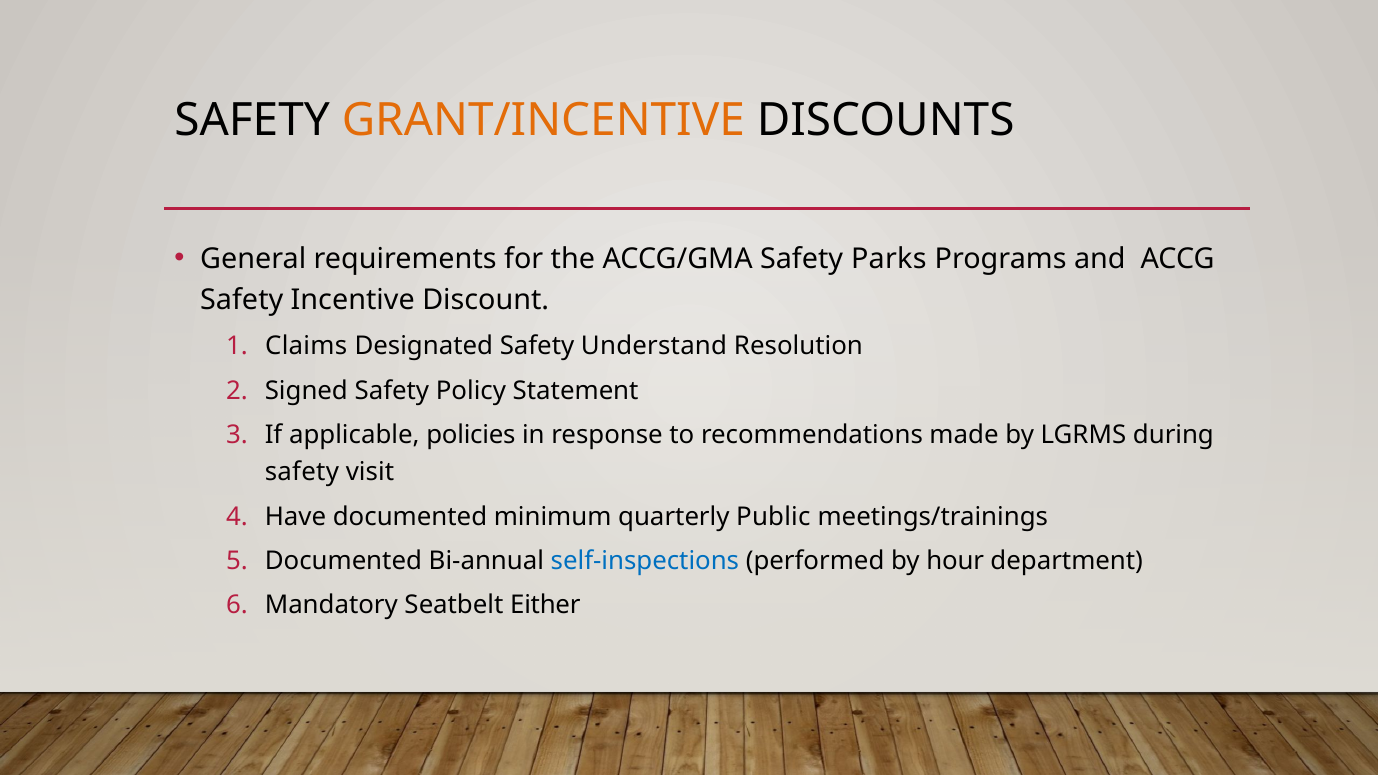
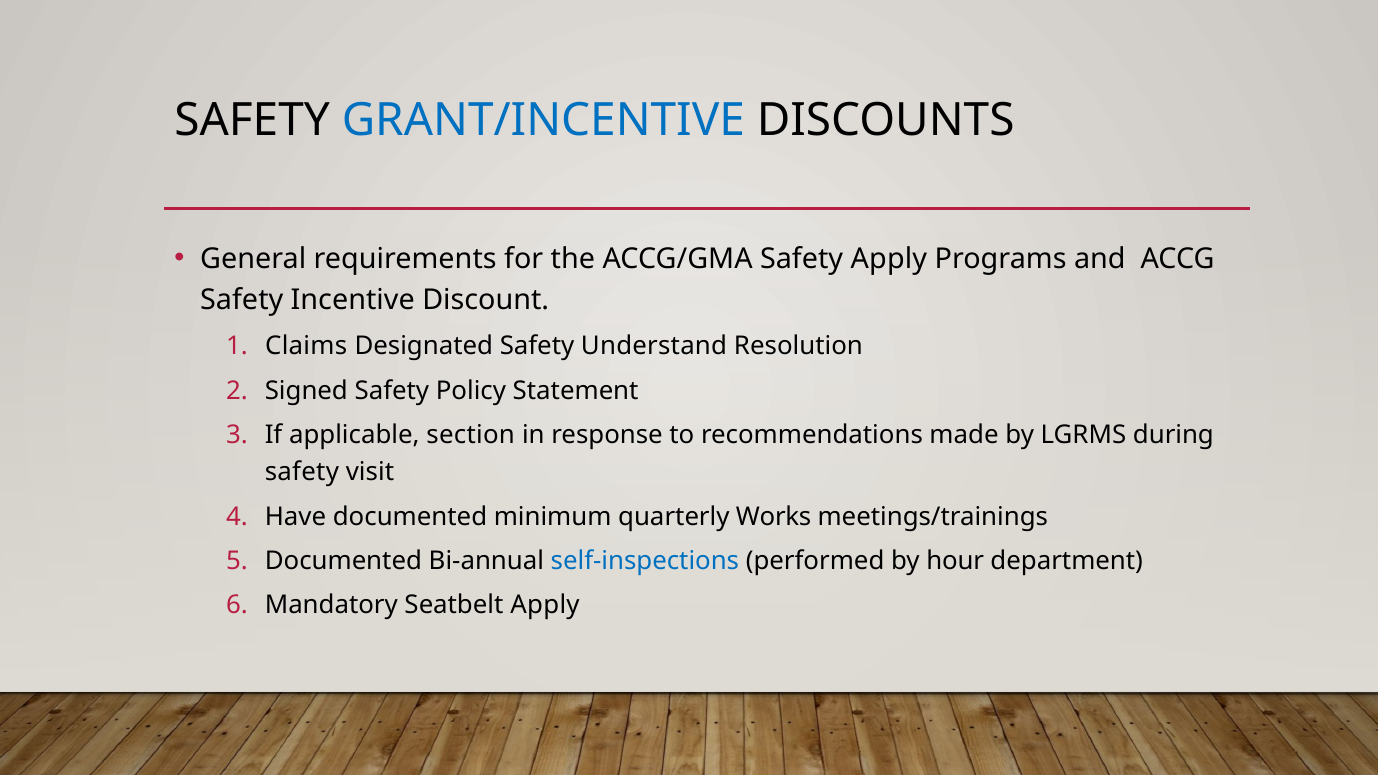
GRANT/INCENTIVE colour: orange -> blue
Safety Parks: Parks -> Apply
policies: policies -> section
Public: Public -> Works
Seatbelt Either: Either -> Apply
